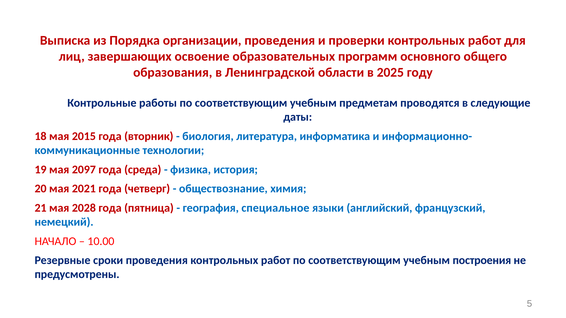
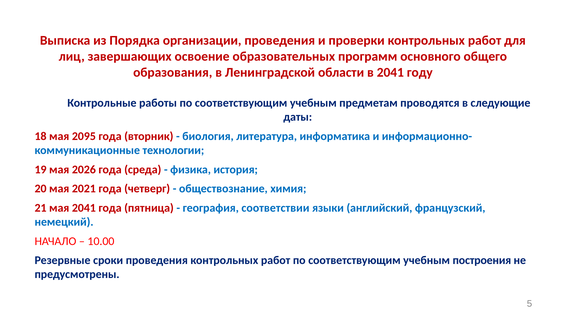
в 2025: 2025 -> 2041
2015: 2015 -> 2095
2097: 2097 -> 2026
мая 2028: 2028 -> 2041
специальное: специальное -> соответствии
